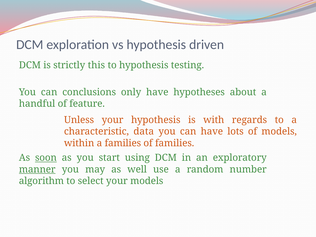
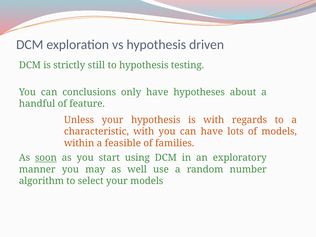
this: this -> still
characteristic data: data -> with
a families: families -> feasible
manner underline: present -> none
